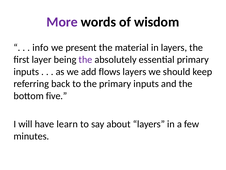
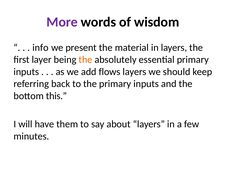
the at (85, 59) colour: purple -> orange
five: five -> this
learn: learn -> them
